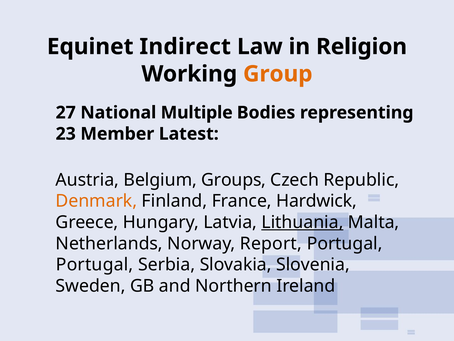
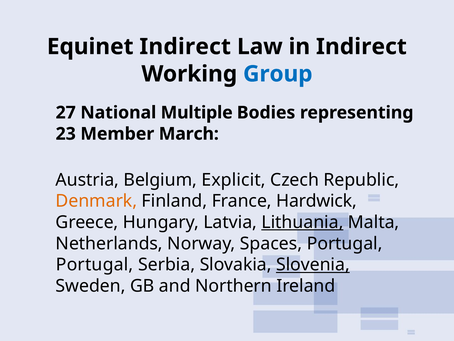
in Religion: Religion -> Indirect
Group colour: orange -> blue
Latest: Latest -> March
Groups: Groups -> Explicit
Report: Report -> Spaces
Slovenia underline: none -> present
